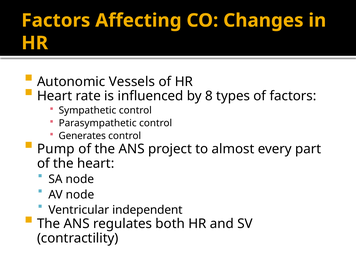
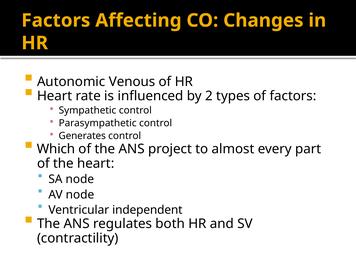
Vessels: Vessels -> Venous
8: 8 -> 2
Pump: Pump -> Which
